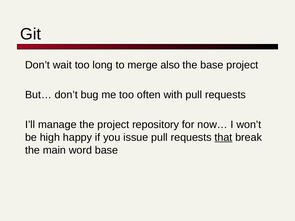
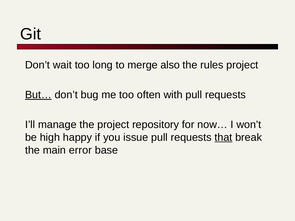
the base: base -> rules
But… underline: none -> present
word: word -> error
